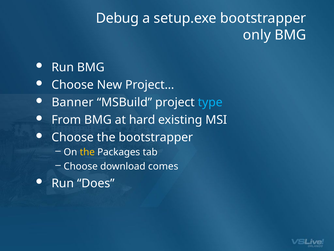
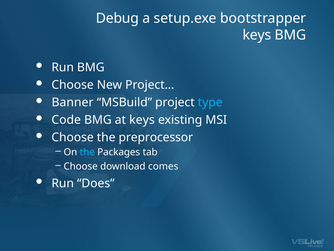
only at (257, 35): only -> keys
From: From -> Code
at hard: hard -> keys
the bootstrapper: bootstrapper -> preprocessor
the at (87, 152) colour: yellow -> light blue
